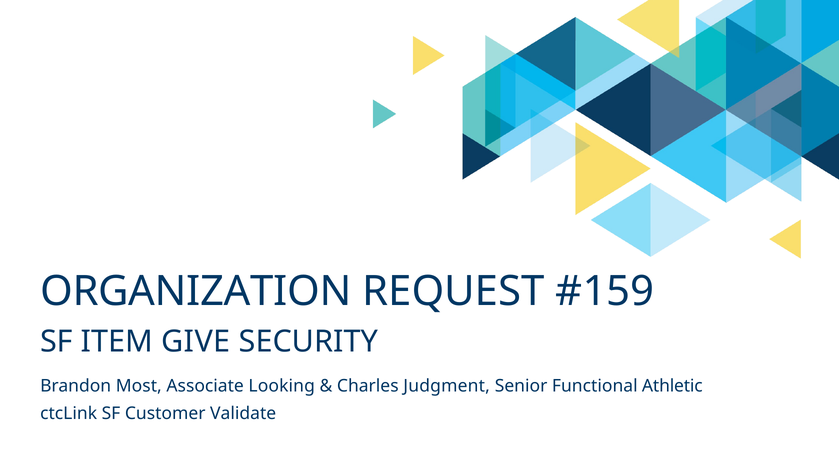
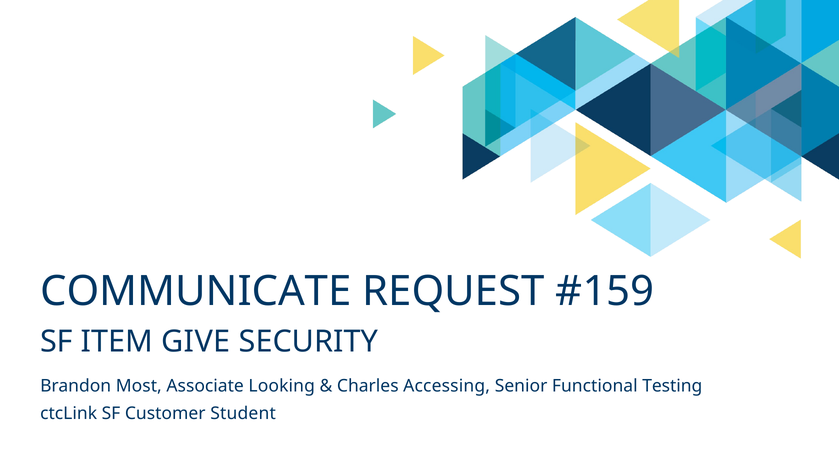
ORGANIZATION: ORGANIZATION -> COMMUNICATE
Judgment: Judgment -> Accessing
Athletic: Athletic -> Testing
Validate: Validate -> Student
